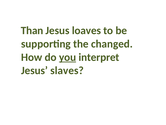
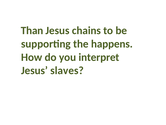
loaves: loaves -> chains
changed: changed -> happens
you underline: present -> none
